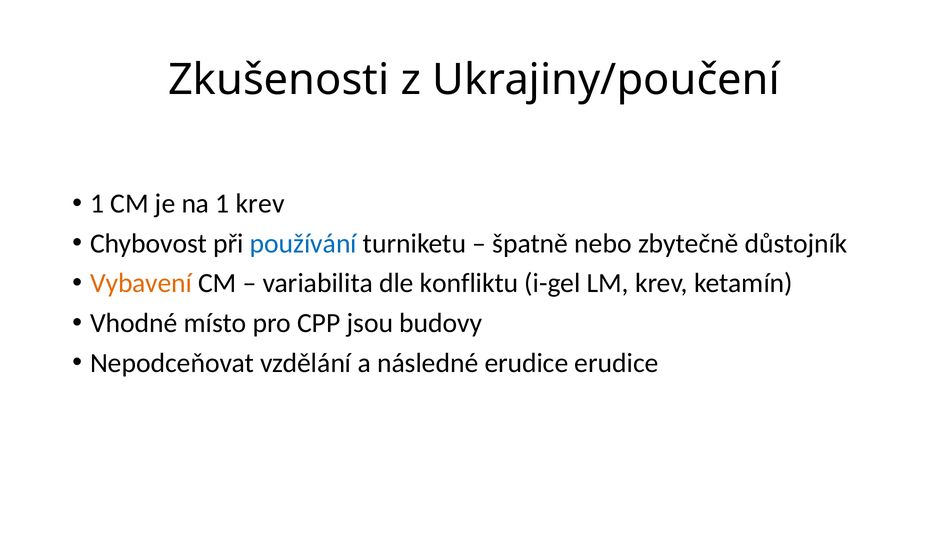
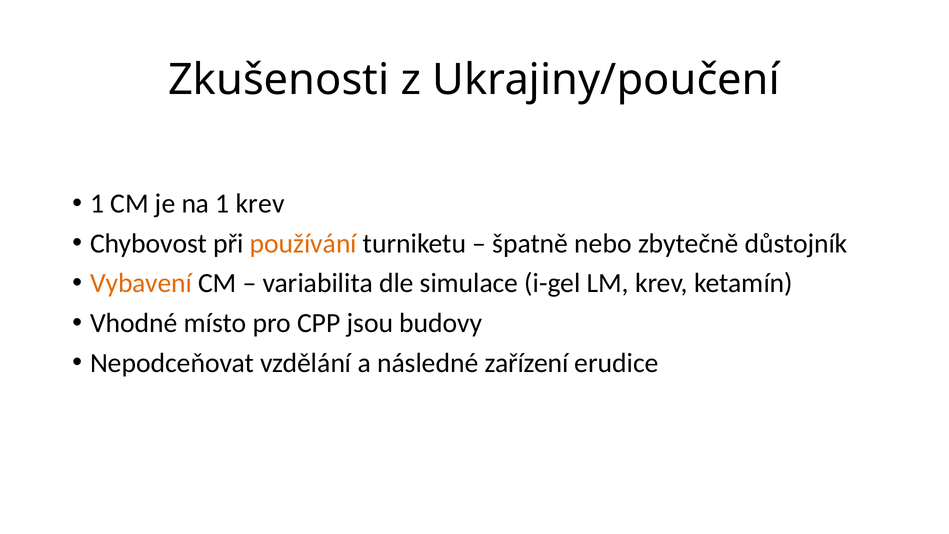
používání colour: blue -> orange
konfliktu: konfliktu -> simulace
následné erudice: erudice -> zařízení
